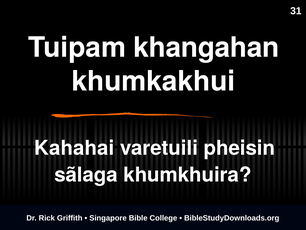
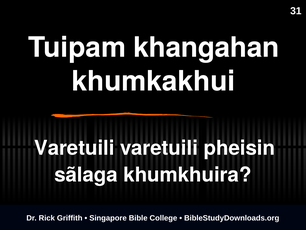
Kahahai at (74, 148): Kahahai -> Varetuili
